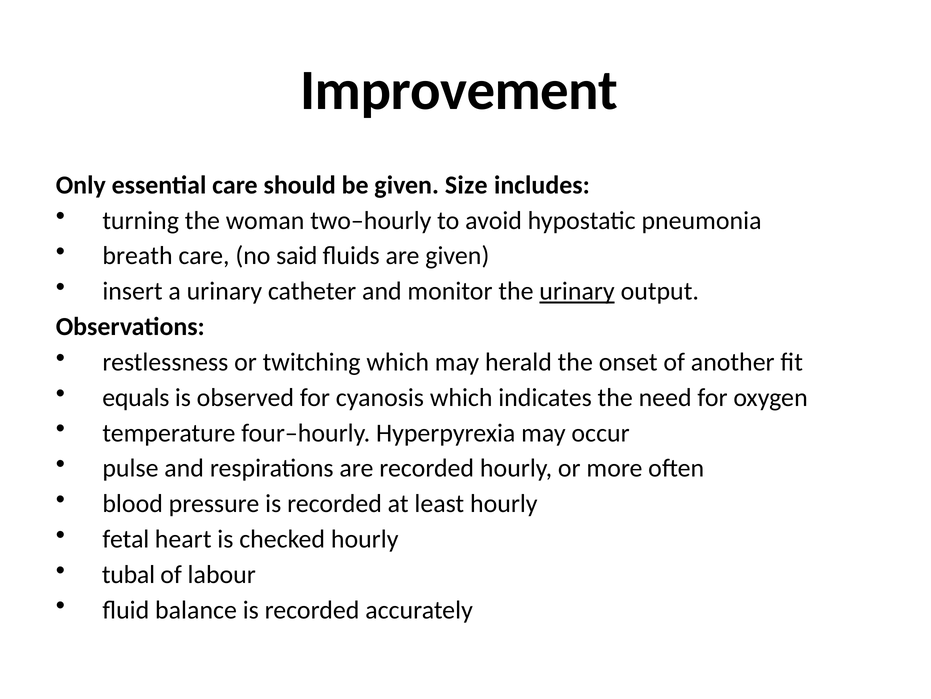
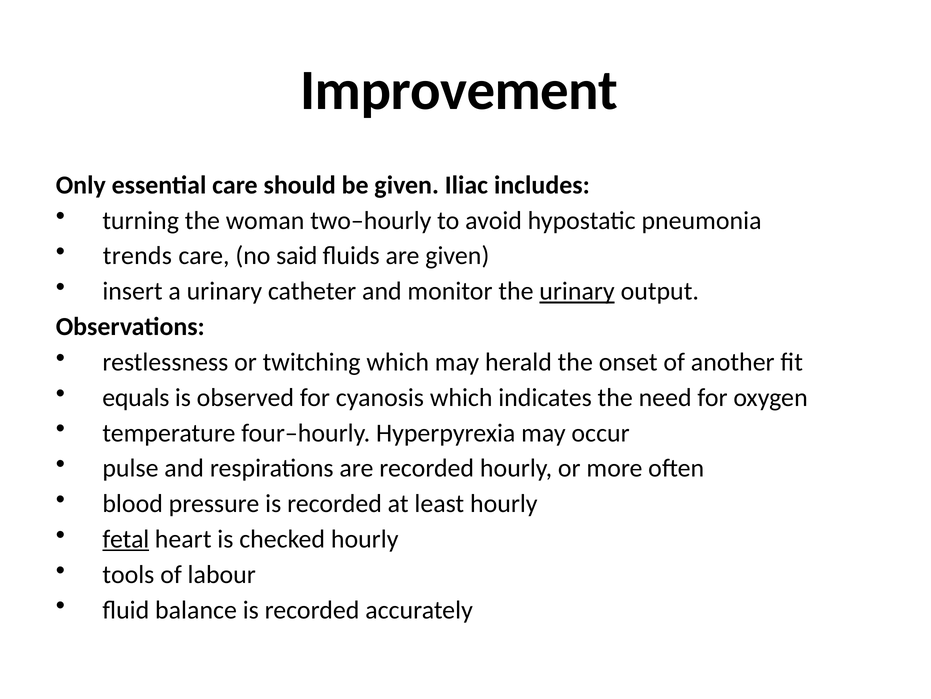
Size: Size -> Iliac
breath: breath -> trends
fetal underline: none -> present
tubal: tubal -> tools
